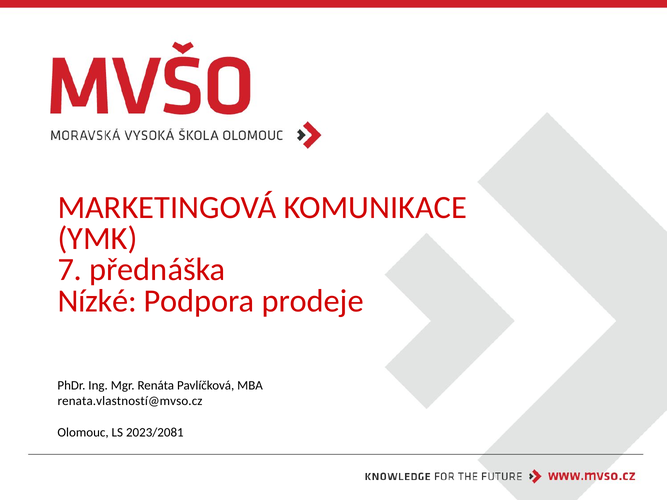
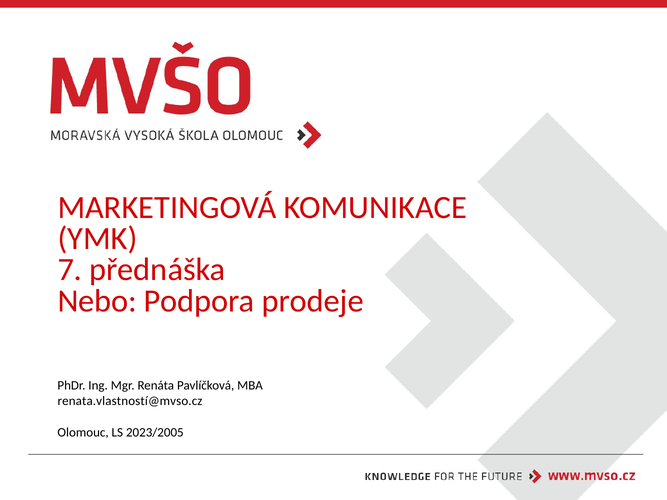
Nízké: Nízké -> Nebo
2023/2081: 2023/2081 -> 2023/2005
